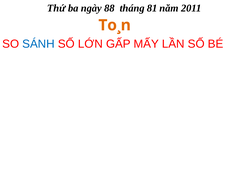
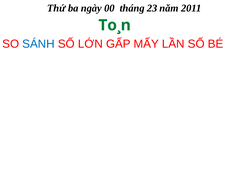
88: 88 -> 00
81: 81 -> 23
To¸n colour: orange -> green
